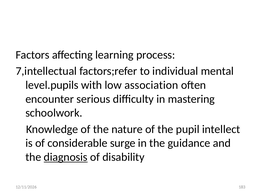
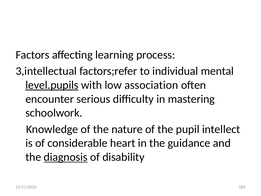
7,intellectual: 7,intellectual -> 3,intellectual
level.pupils underline: none -> present
surge: surge -> heart
